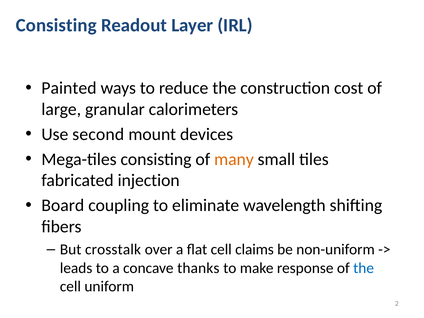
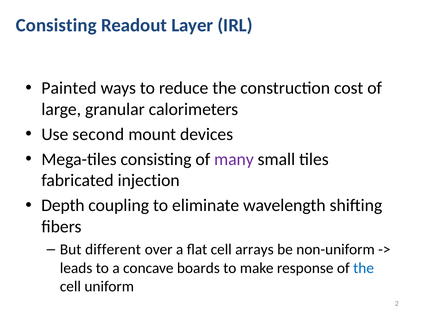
many colour: orange -> purple
Board: Board -> Depth
crosstalk: crosstalk -> different
claims: claims -> arrays
thanks: thanks -> boards
